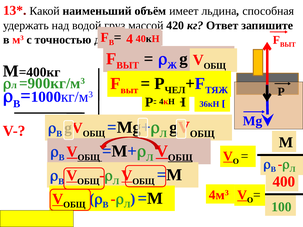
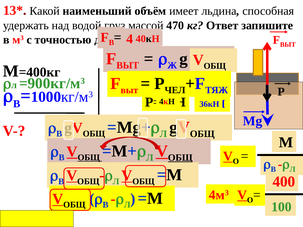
420: 420 -> 470
